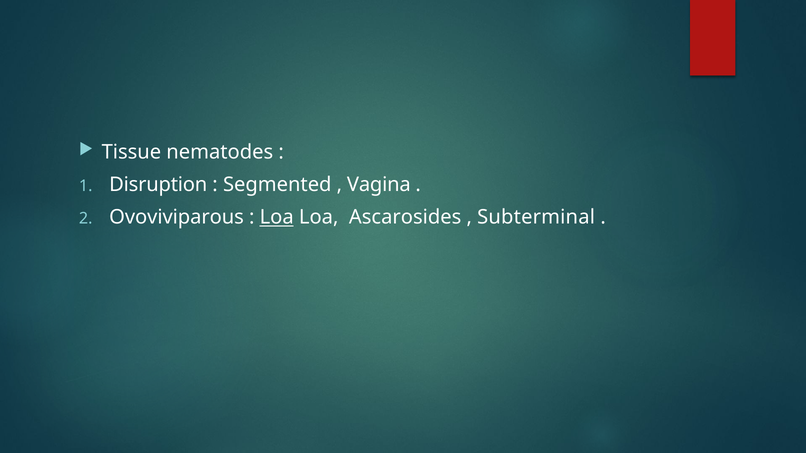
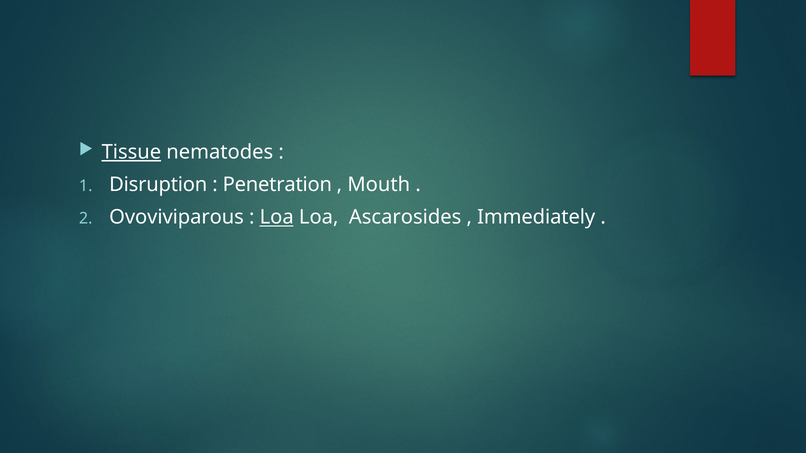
Tissue underline: none -> present
Segmented: Segmented -> Penetration
Vagina: Vagina -> Mouth
Subterminal: Subterminal -> Immediately
